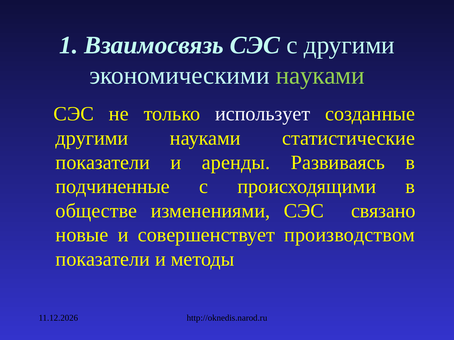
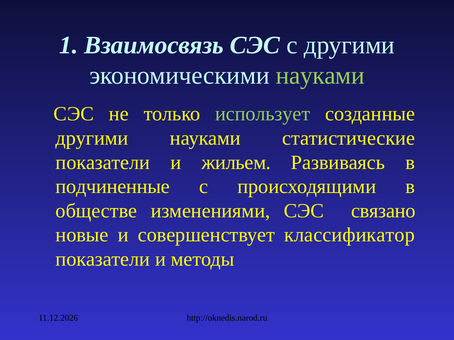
использует colour: white -> light green
аренды: аренды -> жильем
производством: производством -> классификатор
